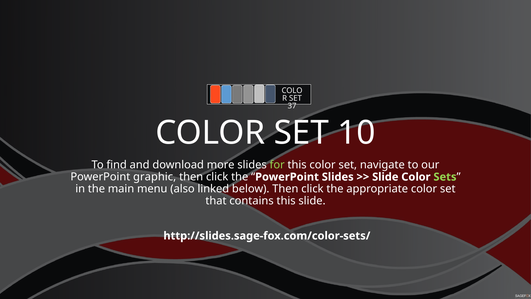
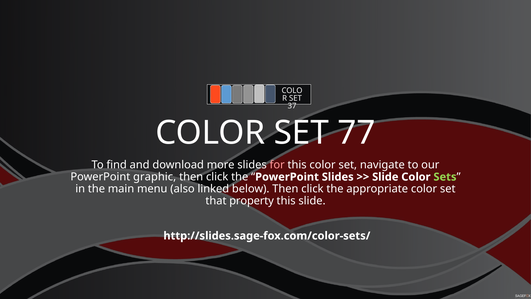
10: 10 -> 77
for colour: light green -> pink
contains: contains -> property
